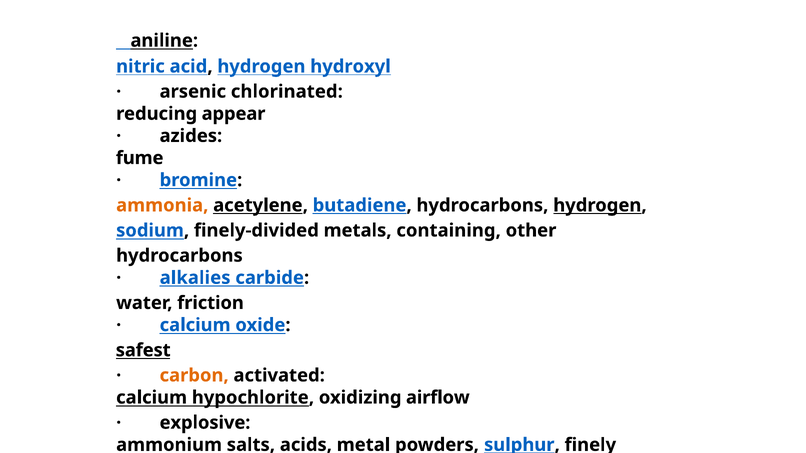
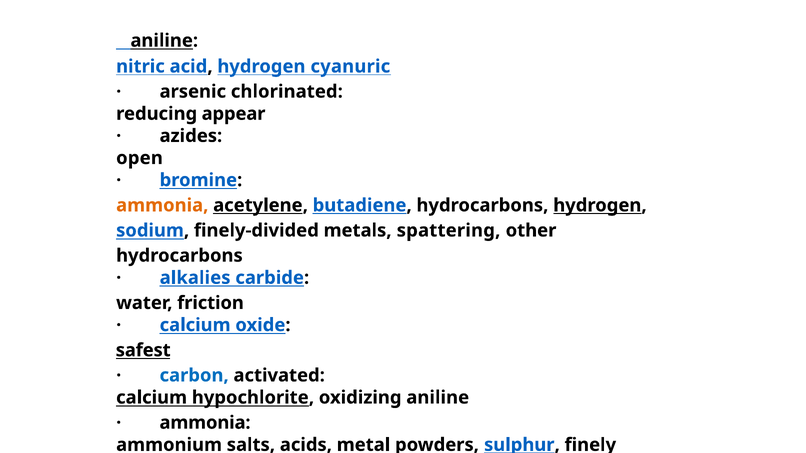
hydroxyl: hydroxyl -> cyanuric
fume: fume -> open
containing: containing -> spattering
carbon colour: orange -> blue
oxidizing airflow: airflow -> aniline
explosive at (205, 423): explosive -> ammonia
